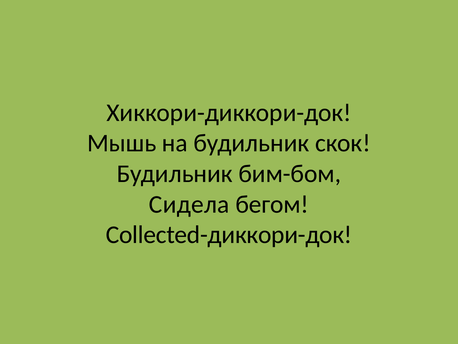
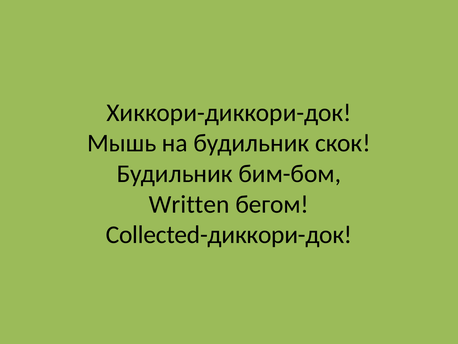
Сидела: Сидела -> Written
